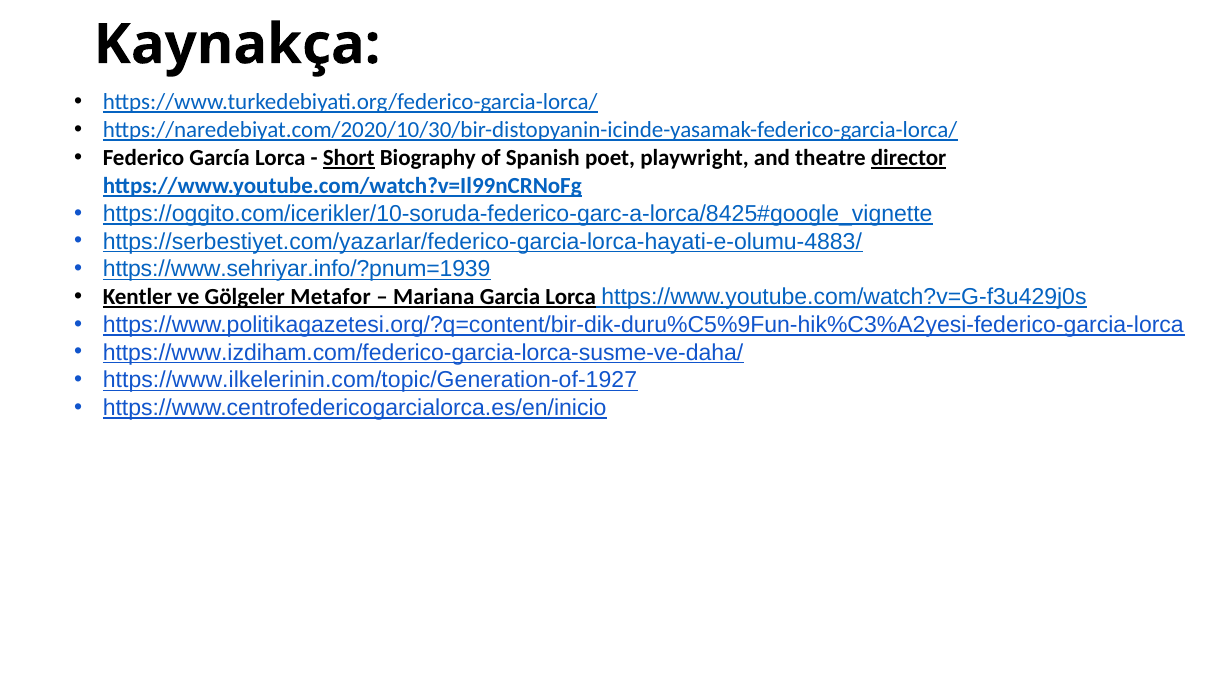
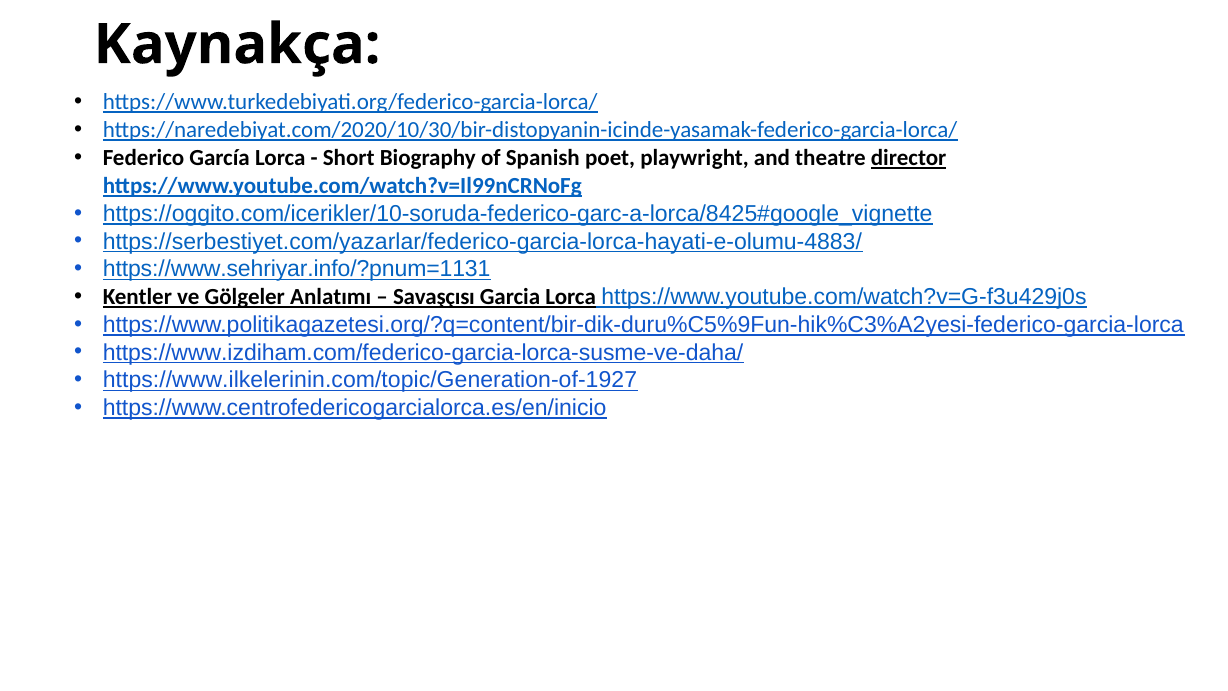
Short underline: present -> none
https://www.sehriyar.info/?pnum=1939: https://www.sehriyar.info/?pnum=1939 -> https://www.sehriyar.info/?pnum=1131
Metafor: Metafor -> Anlatımı
Mariana: Mariana -> Savaşçısı
